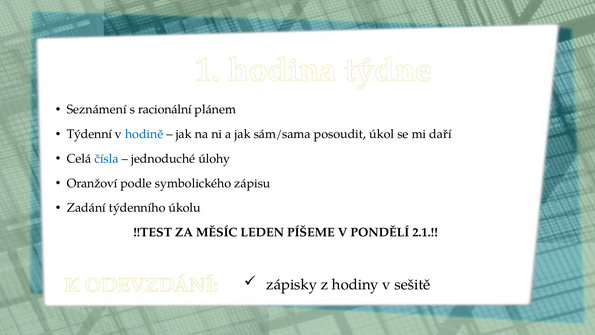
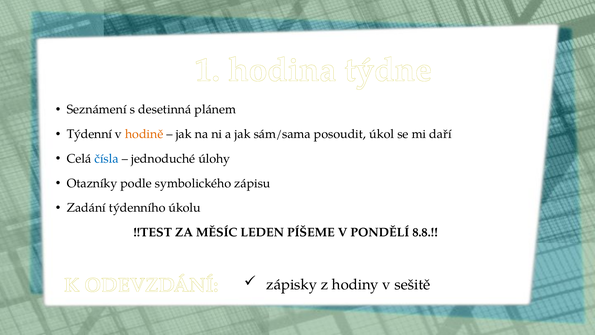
racionální: racionální -> desetinná
hodině colour: blue -> orange
Oranžoví: Oranžoví -> Otazníky
2.1: 2.1 -> 8.8
